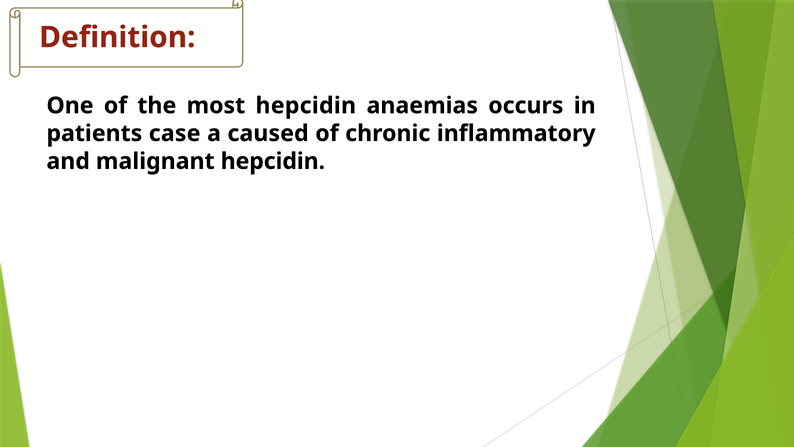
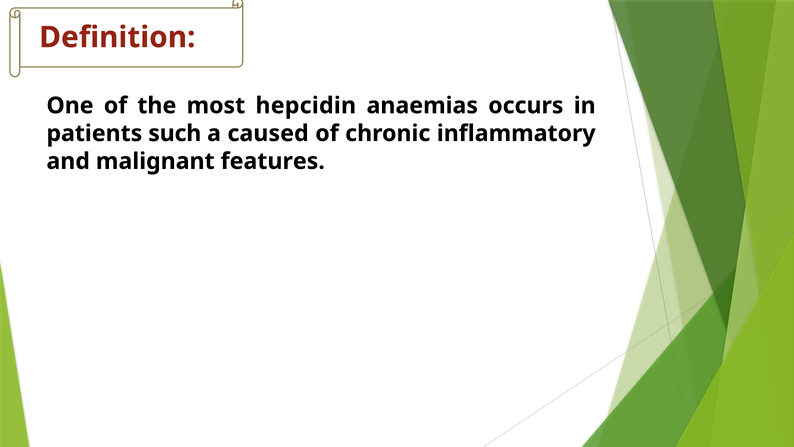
case: case -> such
malignant hepcidin: hepcidin -> features
